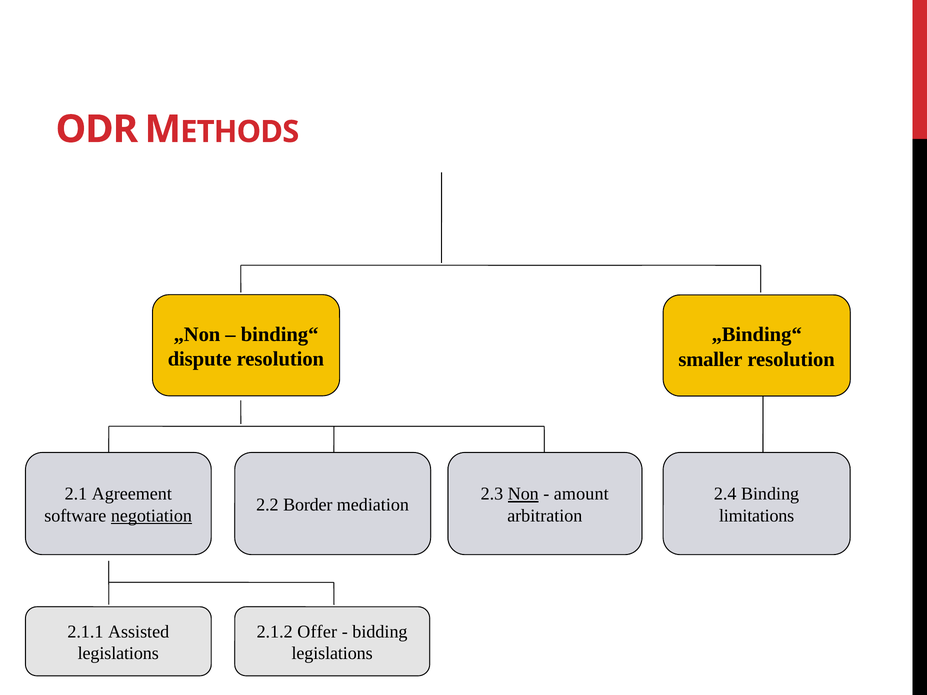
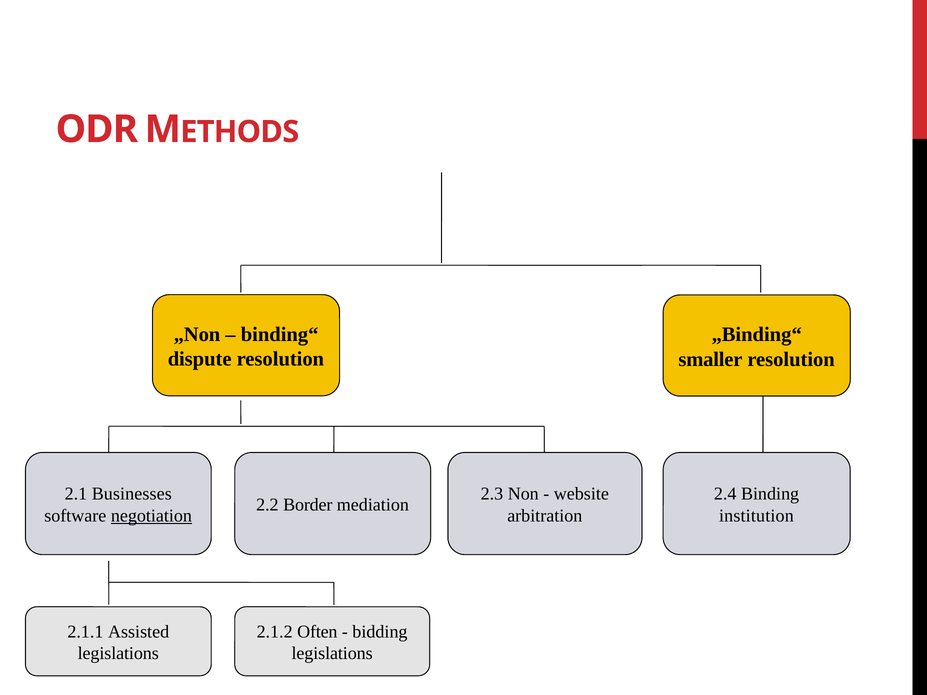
Agreement: Agreement -> Businesses
Non underline: present -> none
amount: amount -> website
limitations: limitations -> institution
Offer: Offer -> Often
